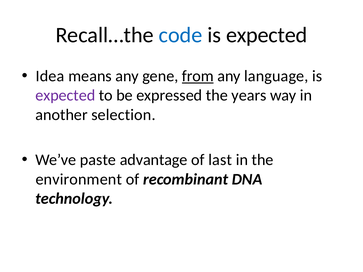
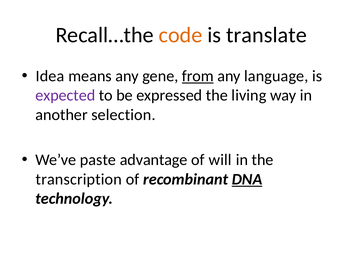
code colour: blue -> orange
expected at (267, 35): expected -> translate
years: years -> living
last: last -> will
environment: environment -> transcription
DNA underline: none -> present
